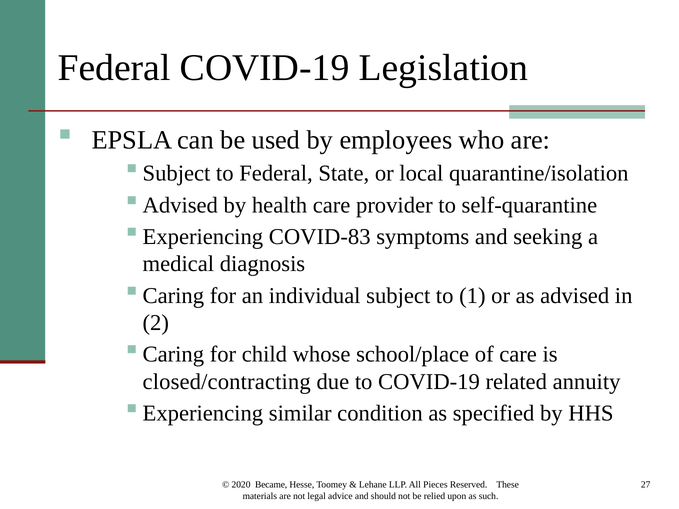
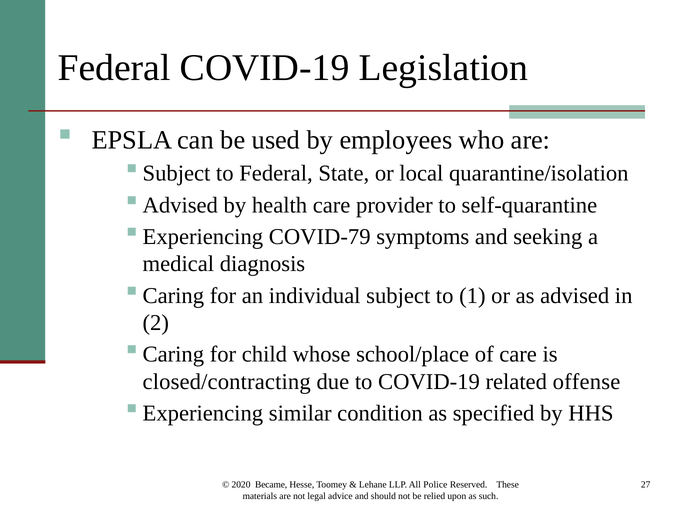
COVID-83: COVID-83 -> COVID-79
annuity: annuity -> offense
Pieces: Pieces -> Police
